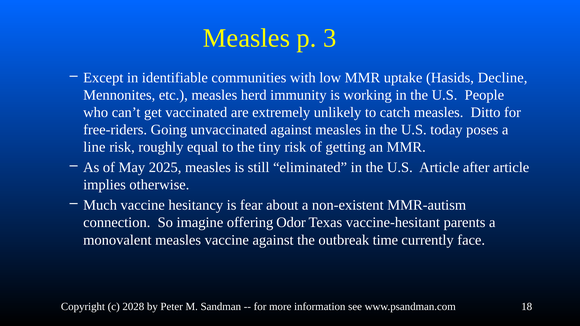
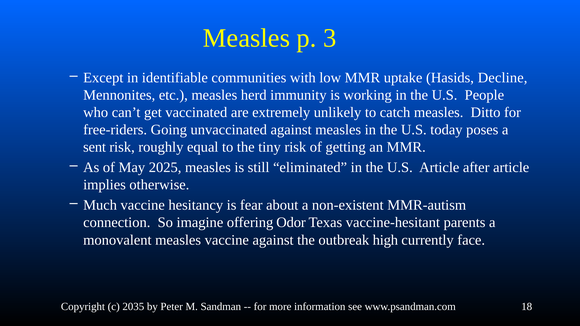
line: line -> sent
time: time -> high
2028: 2028 -> 2035
